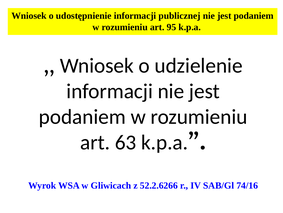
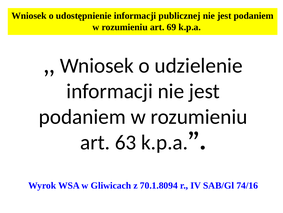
95: 95 -> 69
52.2.6266: 52.2.6266 -> 70.1.8094
